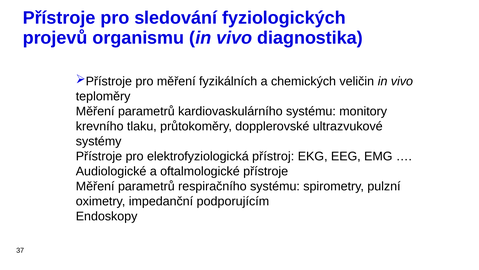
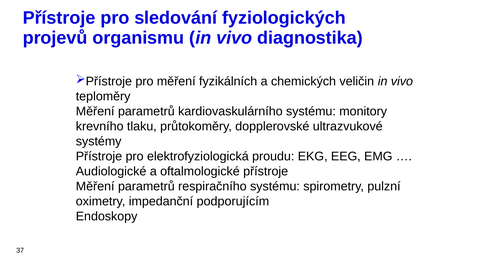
přístroj: přístroj -> proudu
